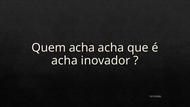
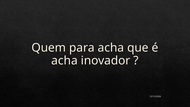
Quem acha: acha -> para
